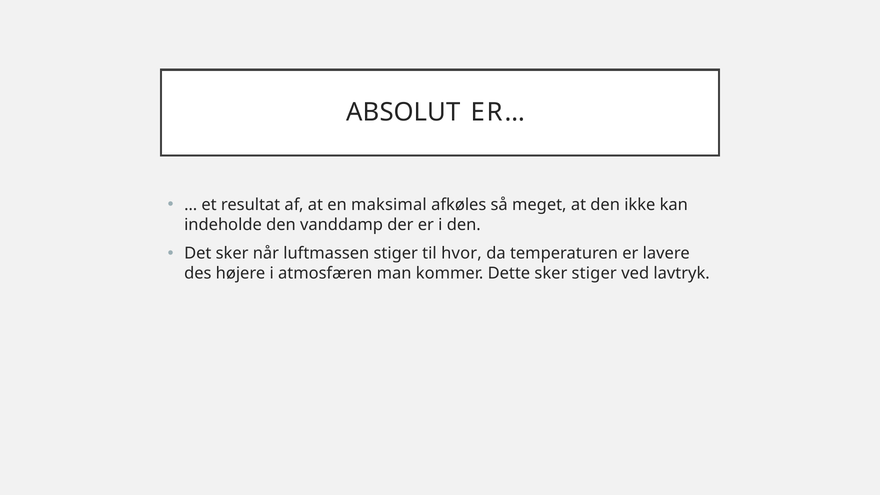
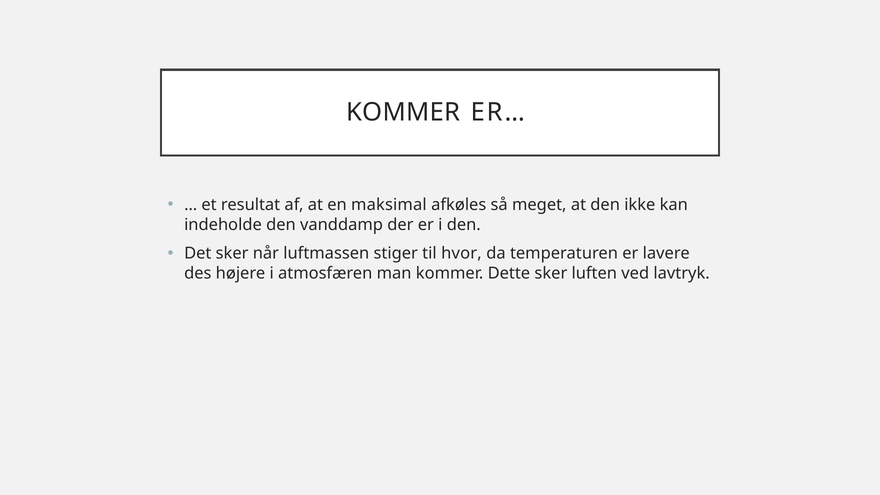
ABSOLUT at (403, 112): ABSOLUT -> KOMMER
sker stiger: stiger -> luften
